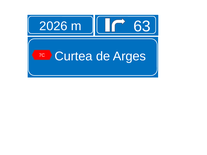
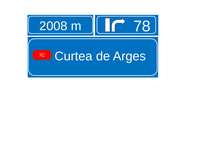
2026: 2026 -> 2008
63: 63 -> 78
